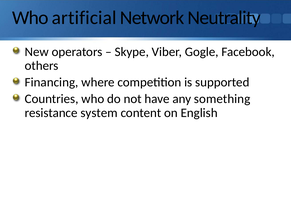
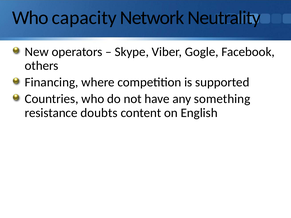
artificial: artificial -> capacity
system: system -> doubts
